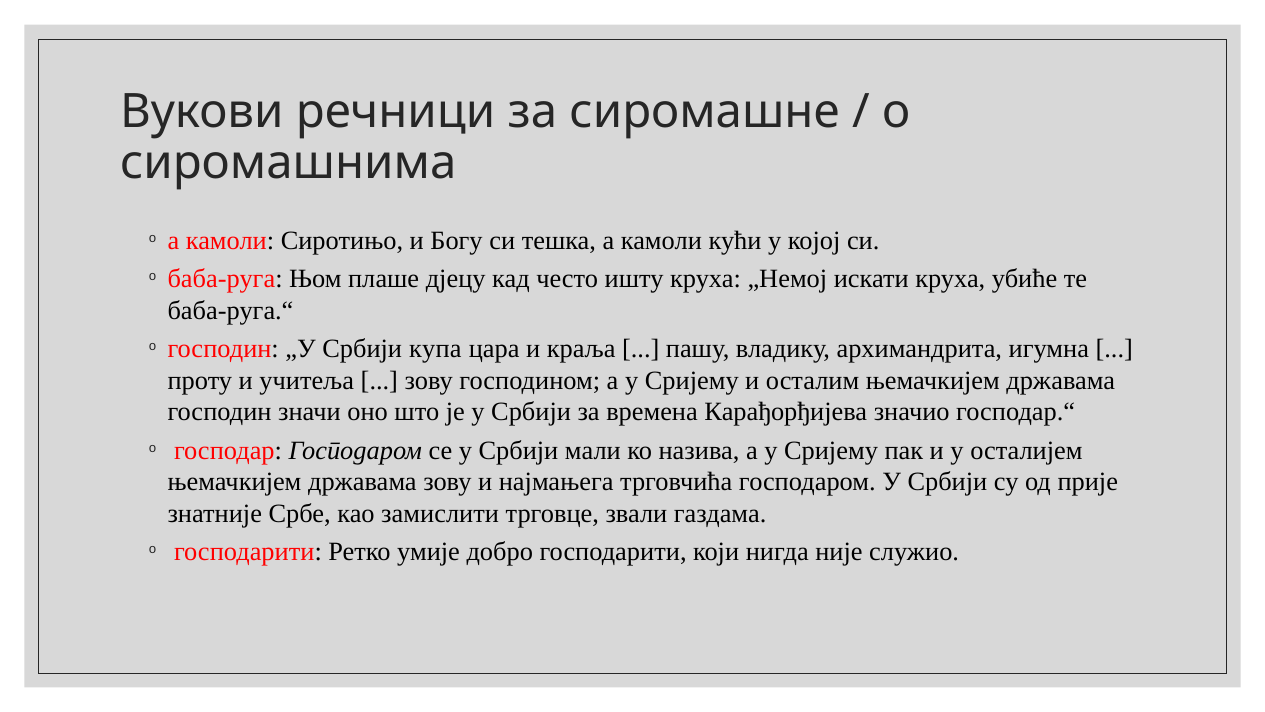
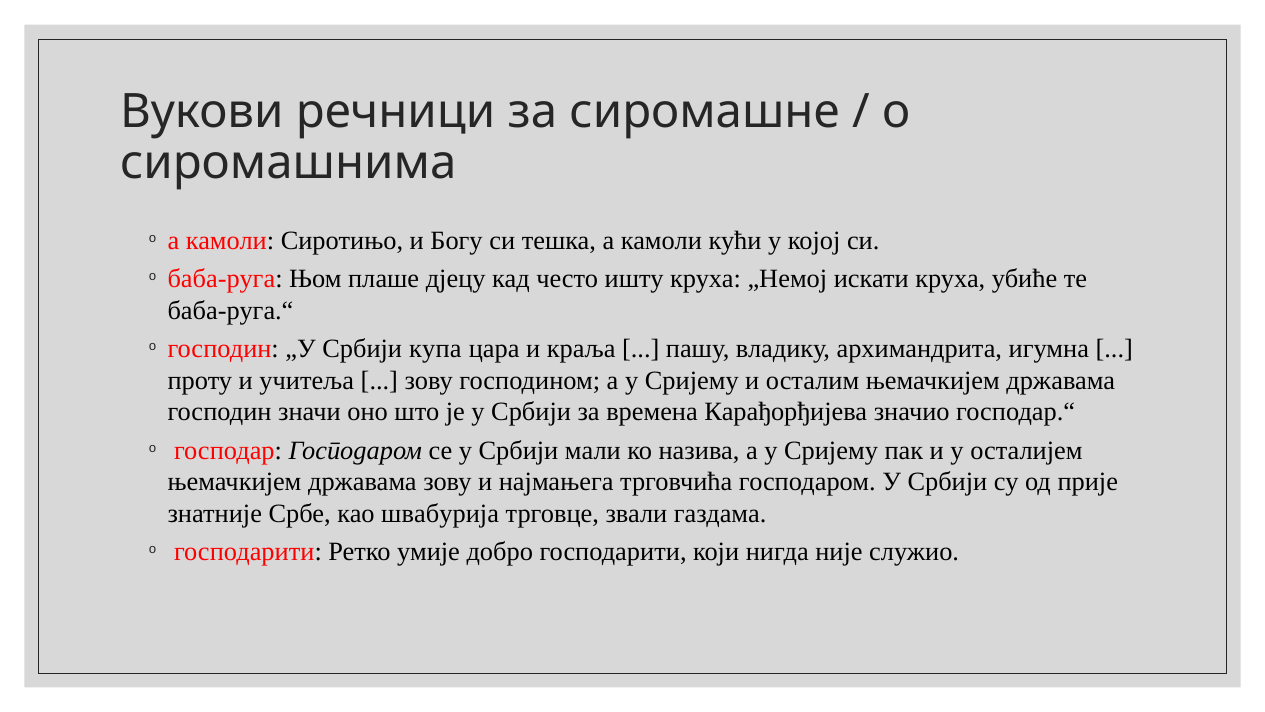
замислити: замислити -> швабурија
